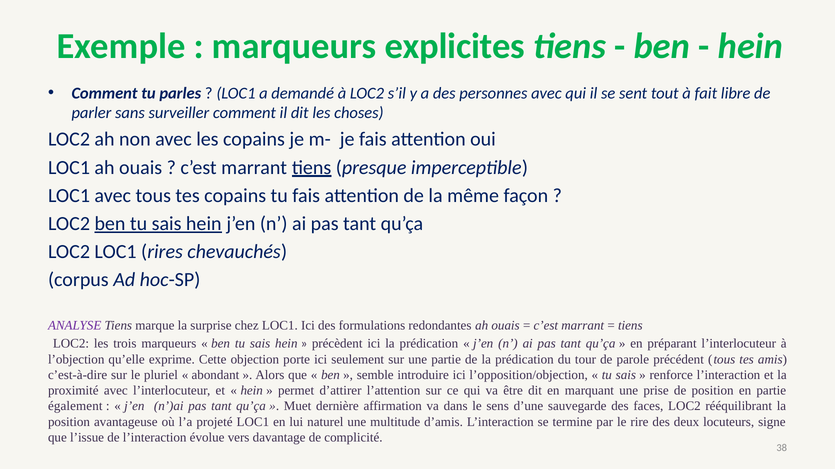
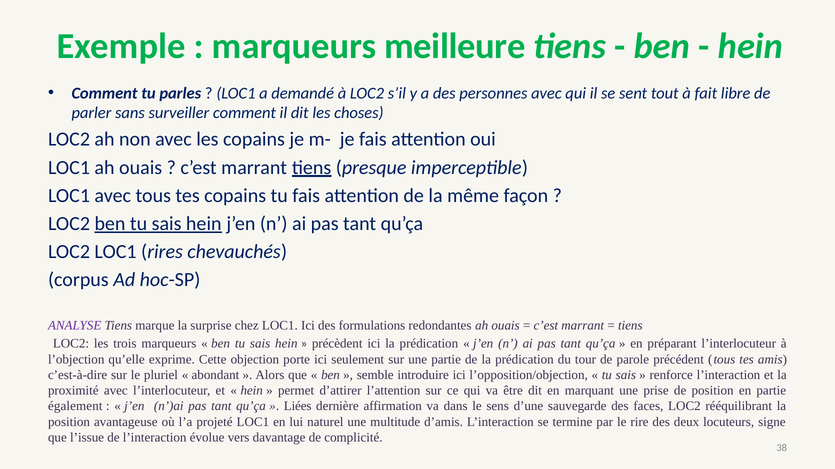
explicites: explicites -> meilleure
Muet: Muet -> Liées
